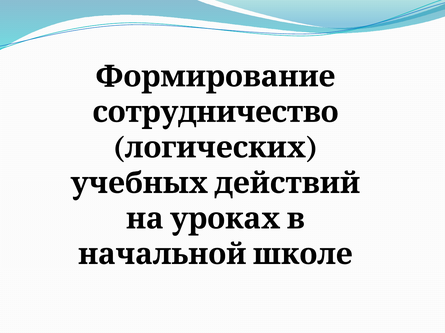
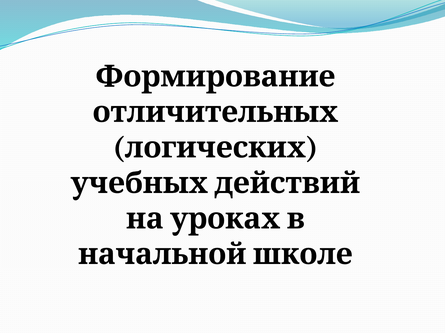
сотрудничество: сотрудничество -> отличительных
